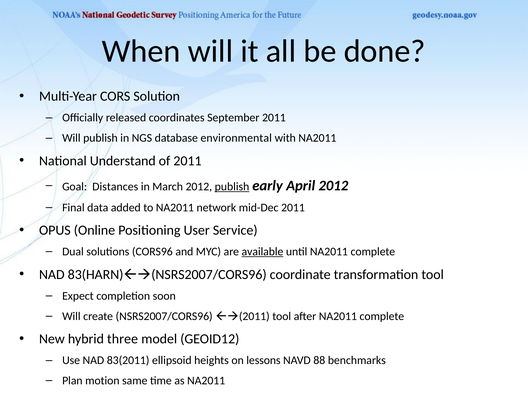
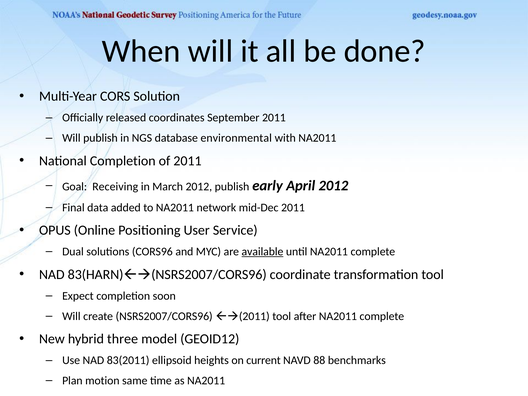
National Understand: Understand -> Completion
Distances: Distances -> Receiving
publish at (232, 187) underline: present -> none
lessons: lessons -> current
